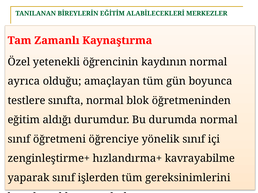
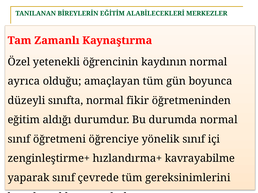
testlere: testlere -> düzeyli
blok: blok -> fikir
işlerden: işlerden -> çevrede
